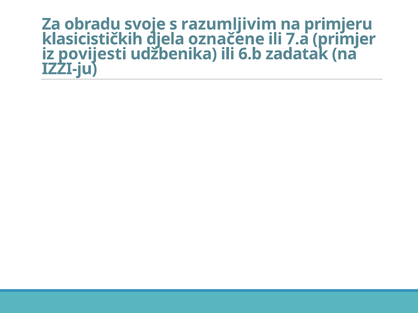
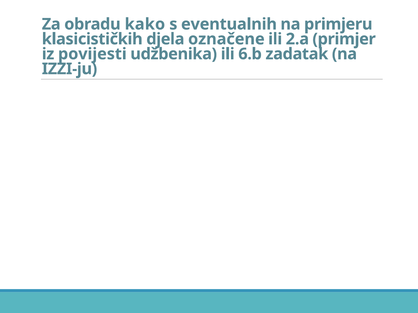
svoje: svoje -> kako
razumljivim: razumljivim -> eventualnih
7.a: 7.a -> 2.a
